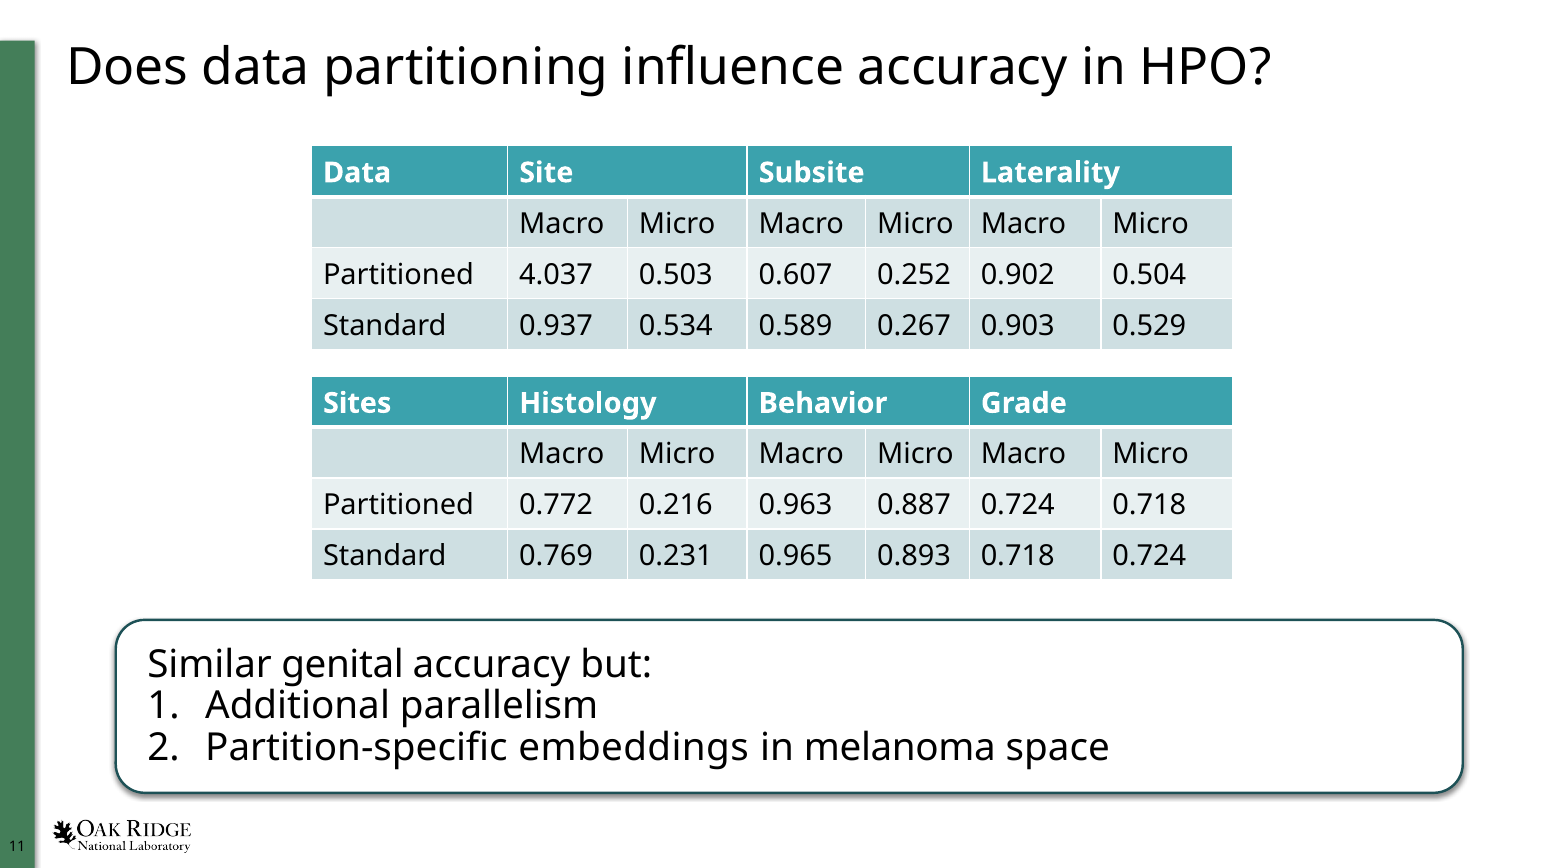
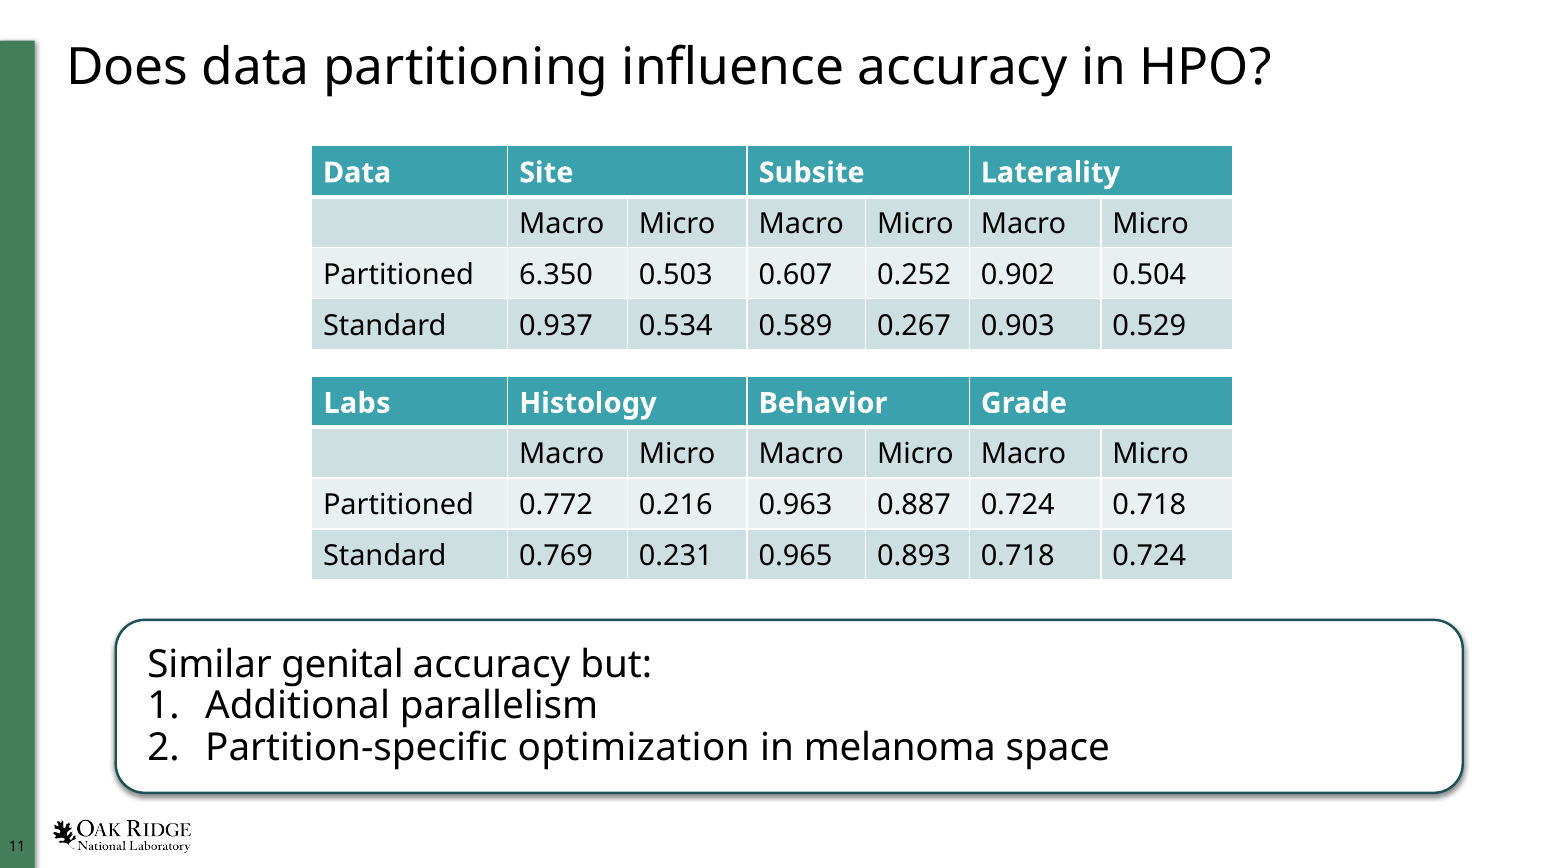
4.037: 4.037 -> 6.350
Sites: Sites -> Labs
embeddings: embeddings -> optimization
